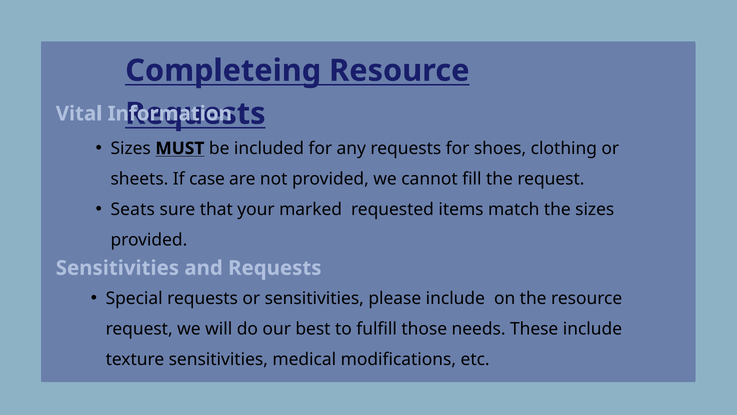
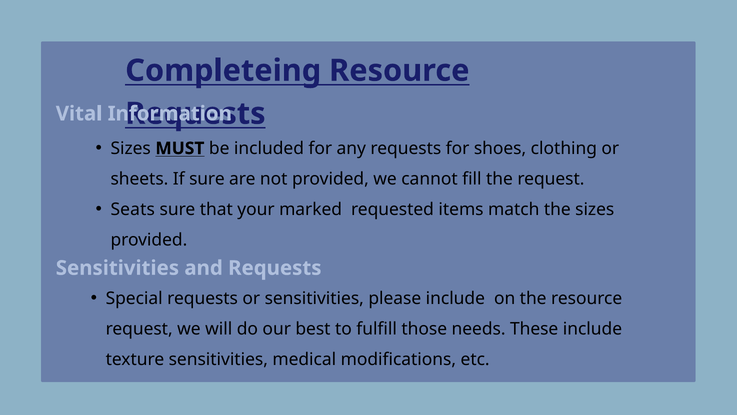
If case: case -> sure
